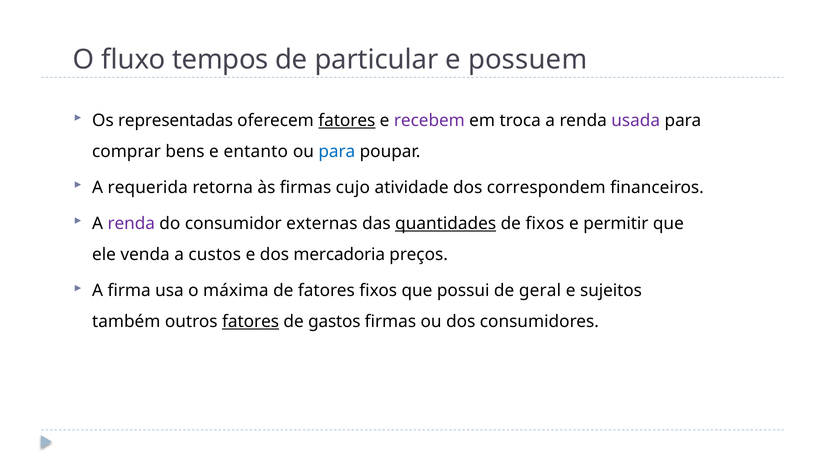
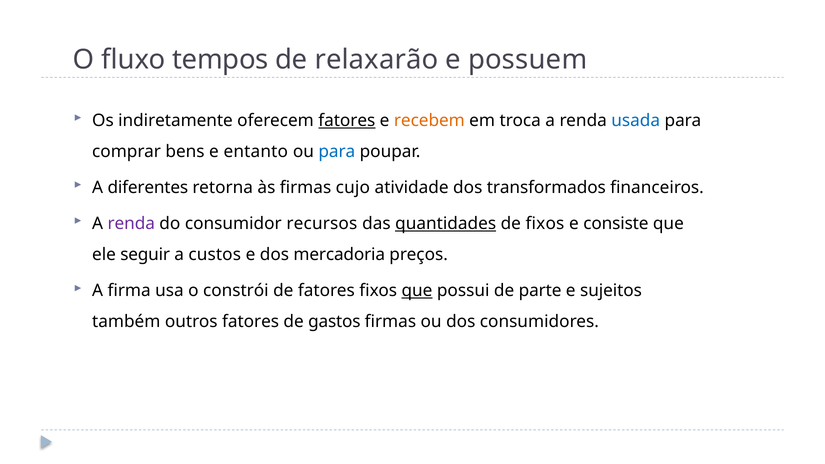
particular: particular -> relaxarão
representadas: representadas -> indiretamente
recebem colour: purple -> orange
usada colour: purple -> blue
requerida: requerida -> diferentes
correspondem: correspondem -> transformados
externas: externas -> recursos
permitir: permitir -> consiste
venda: venda -> seguir
máxima: máxima -> constrói
que at (417, 291) underline: none -> present
geral: geral -> parte
fatores at (251, 322) underline: present -> none
